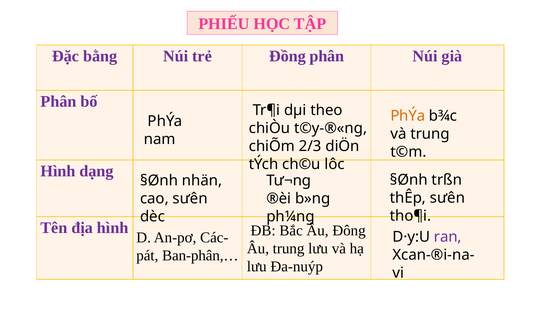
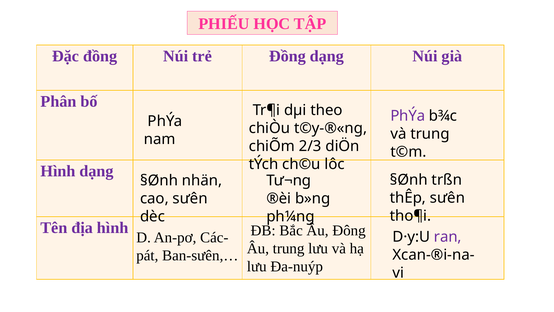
Đặc bằng: bằng -> đồng
Đồng phân: phân -> dạng
PhÝa at (408, 116) colour: orange -> purple
Ban-phân,…: Ban-phân,… -> Ban-sưên,…
